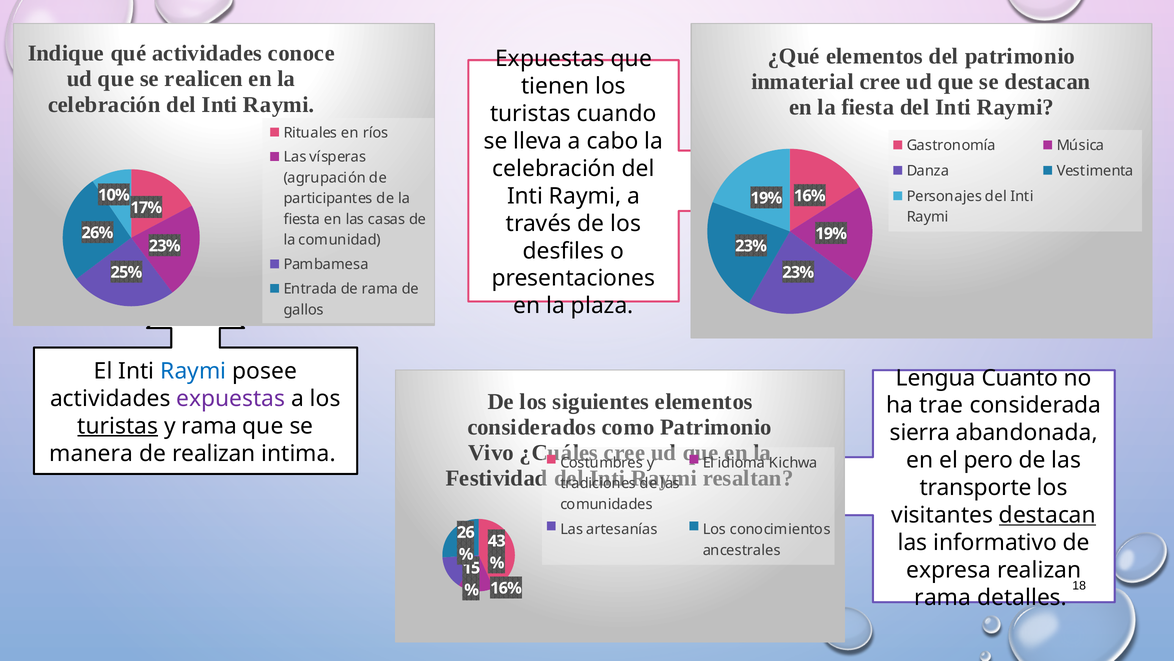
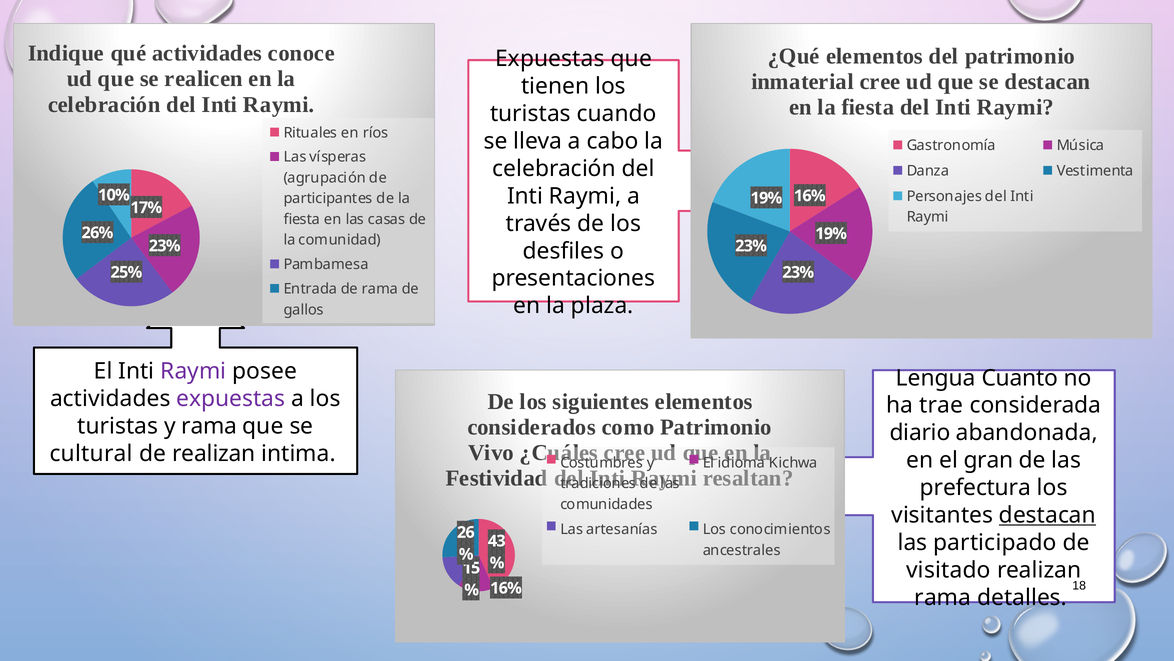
Raymi at (193, 371) colour: blue -> purple
turistas at (118, 426) underline: present -> none
sierra: sierra -> diario
manera: manera -> cultural
pero: pero -> gran
transporte: transporte -> prefectura
informativo: informativo -> participado
expresa: expresa -> visitado
